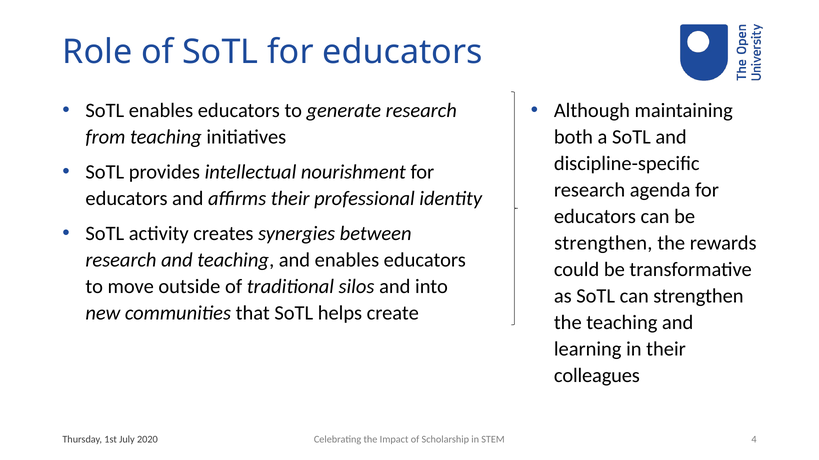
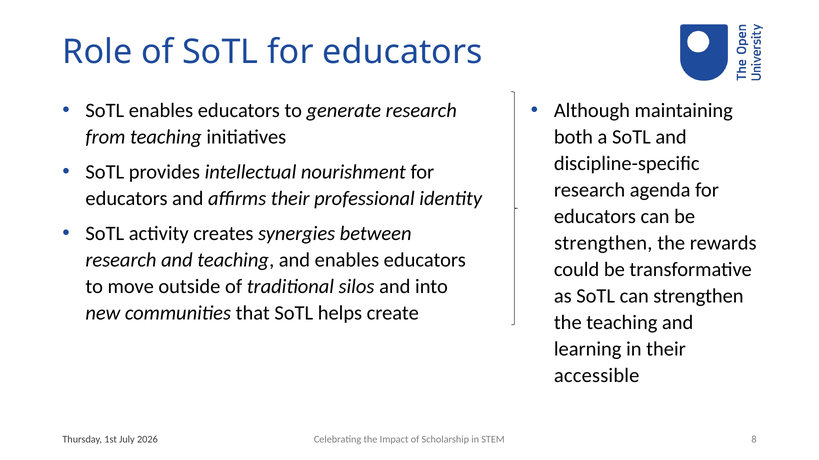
colleagues: colleagues -> accessible
4: 4 -> 8
2020: 2020 -> 2026
